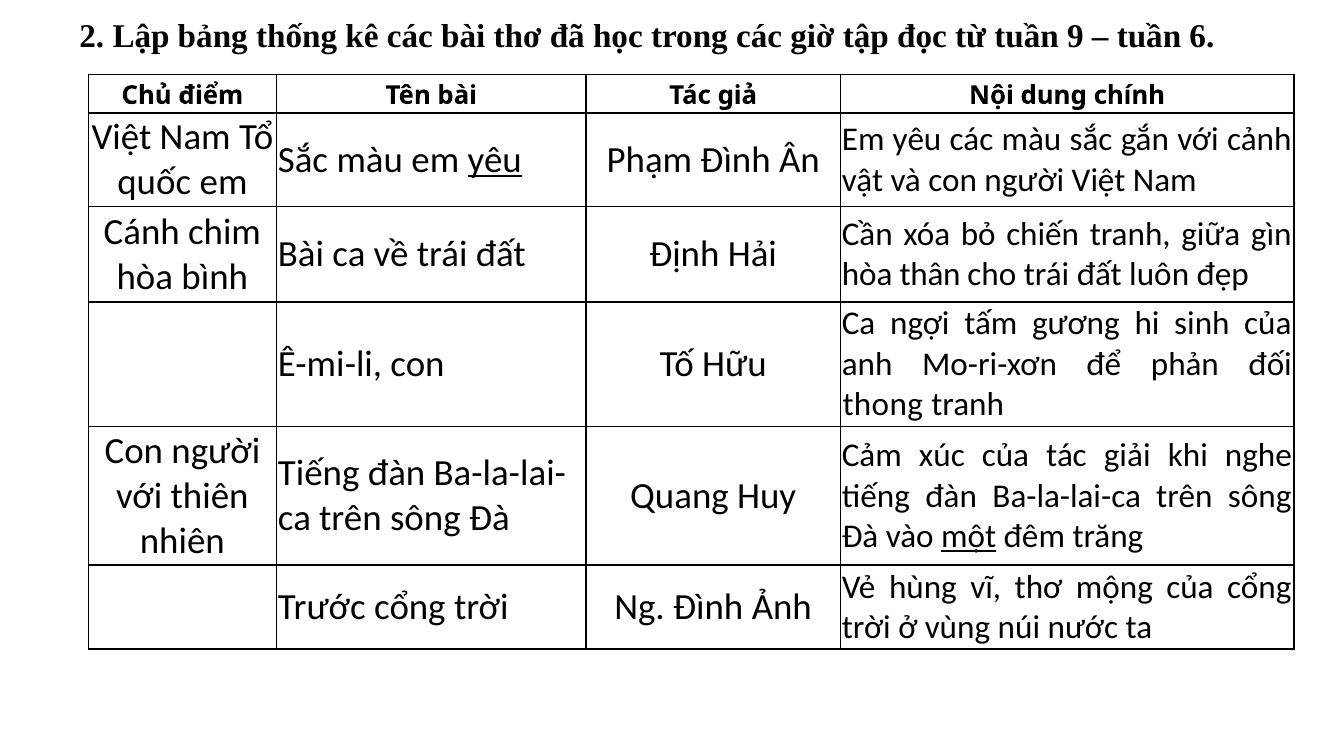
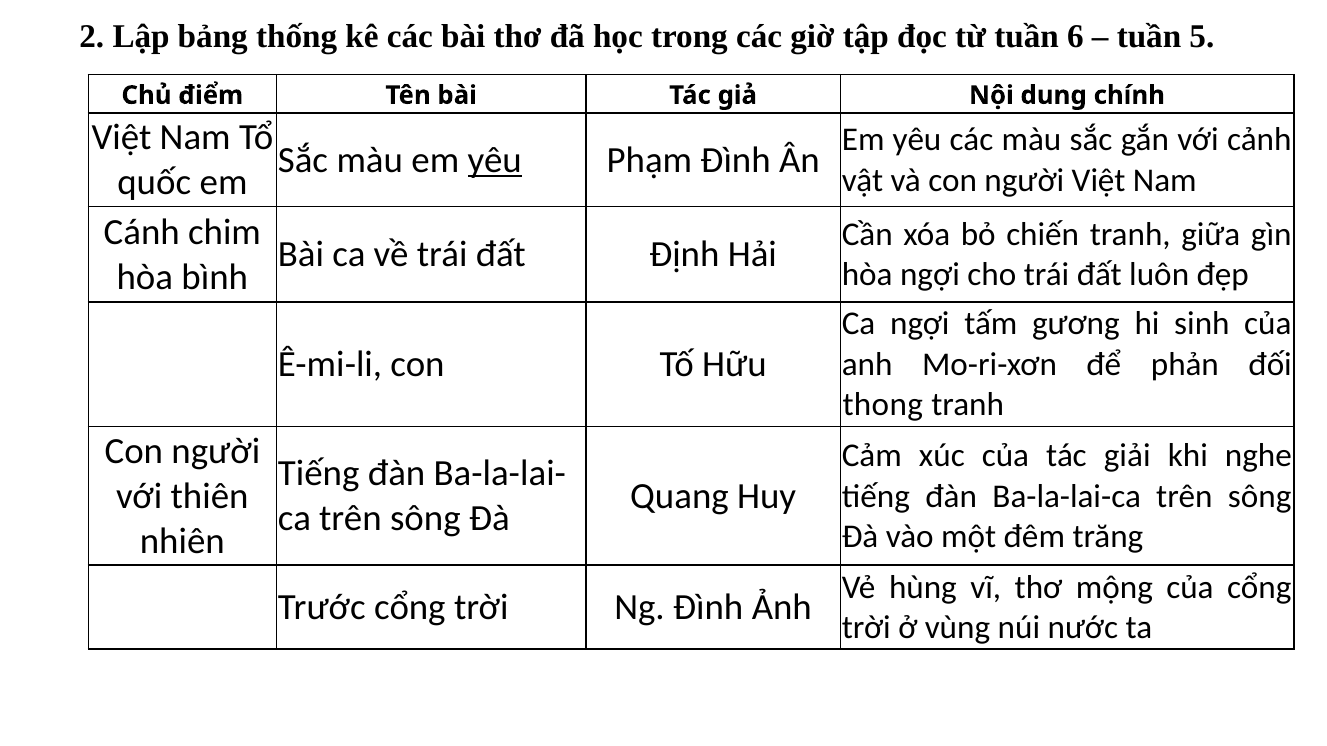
9: 9 -> 6
6: 6 -> 5
hòa thân: thân -> ngợi
một underline: present -> none
